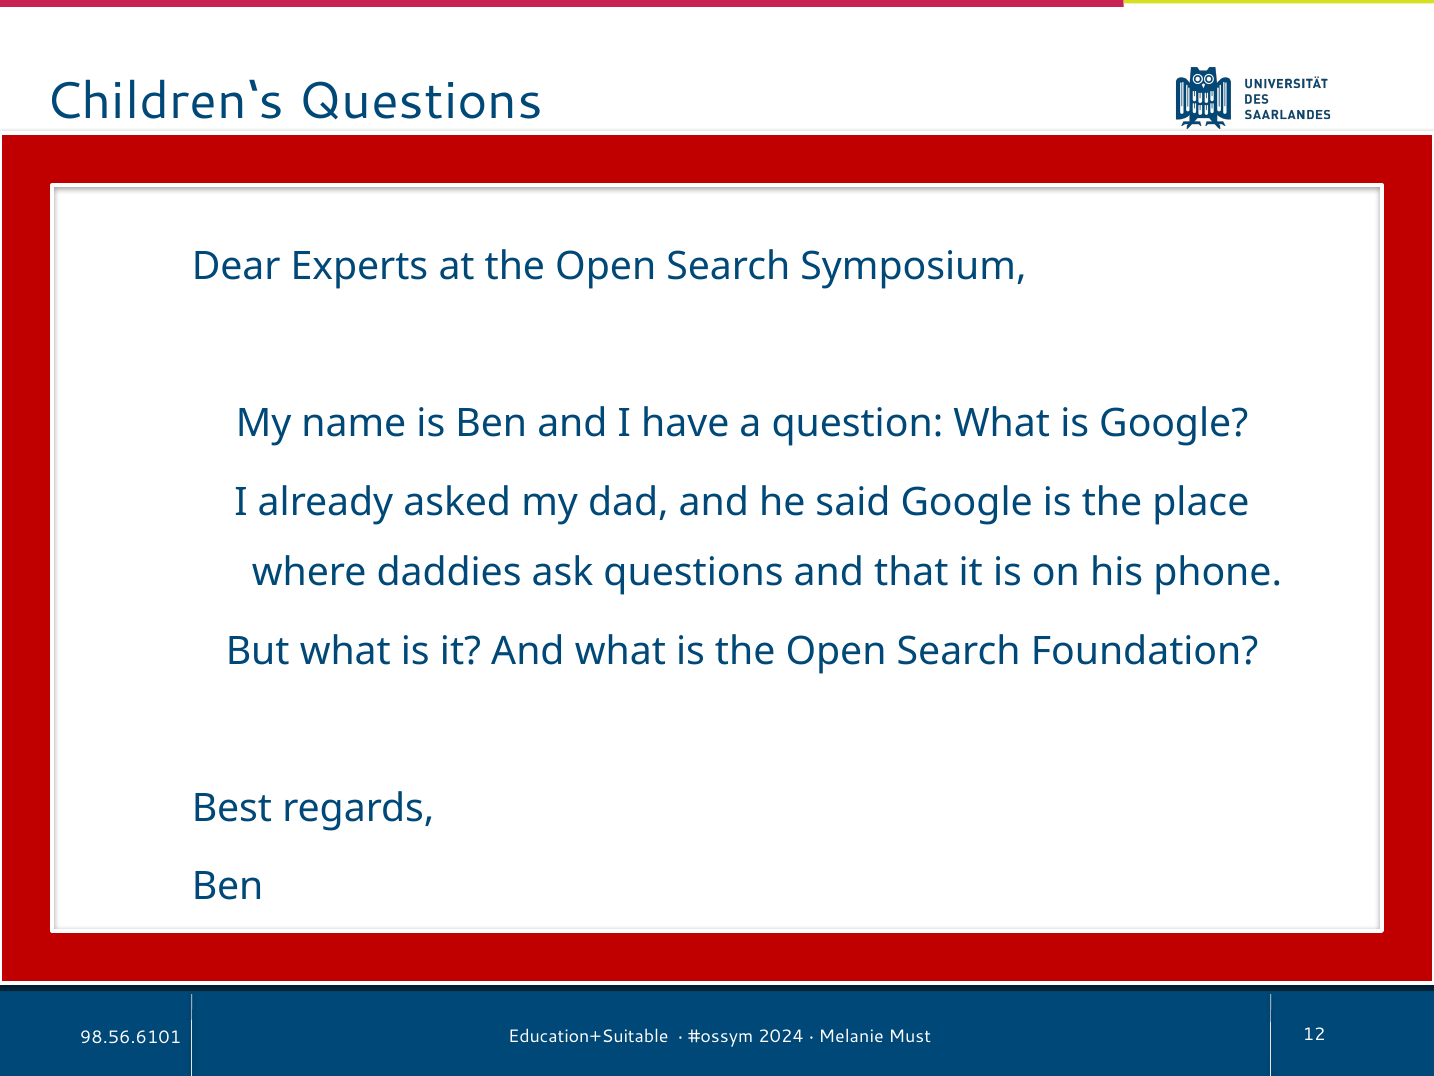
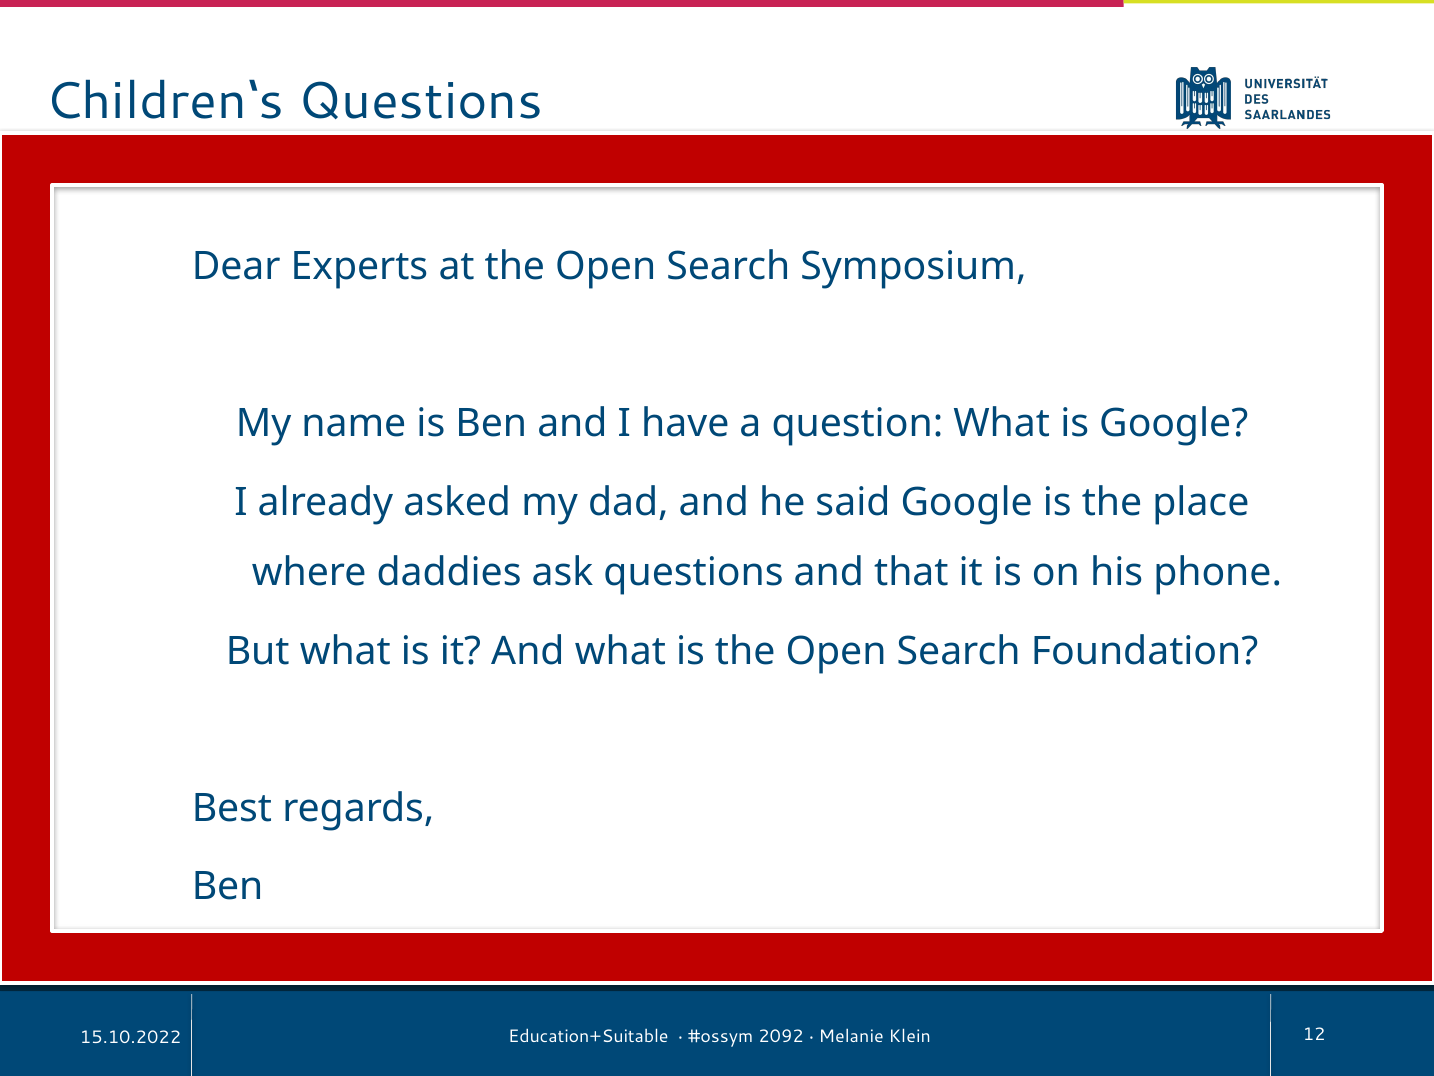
2024: 2024 -> 2092
Must: Must -> Klein
98.56.6101: 98.56.6101 -> 15.10.2022
